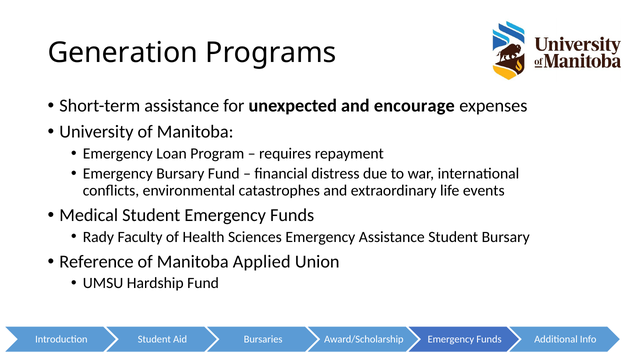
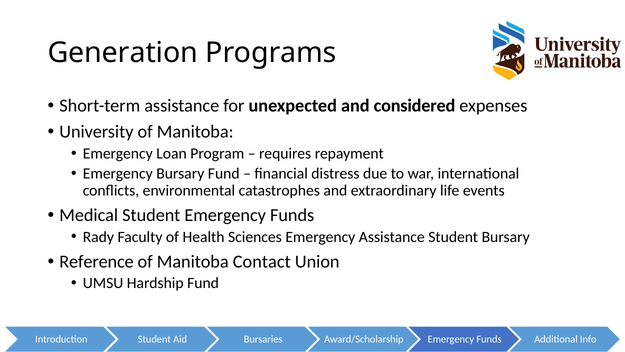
encourage: encourage -> considered
Applied: Applied -> Contact
